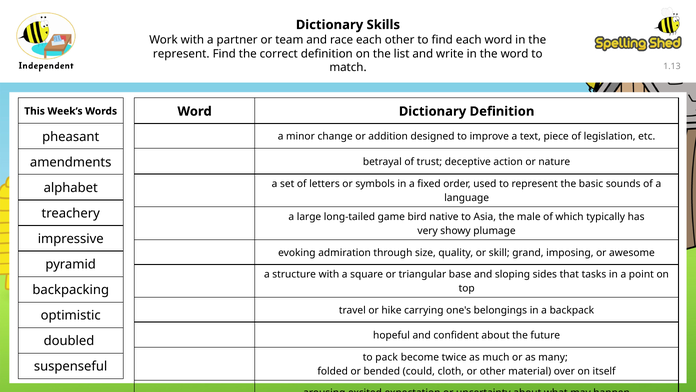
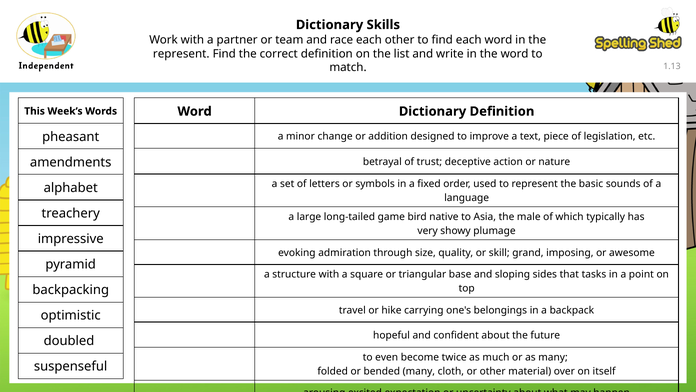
pack: pack -> even
bended could: could -> many
